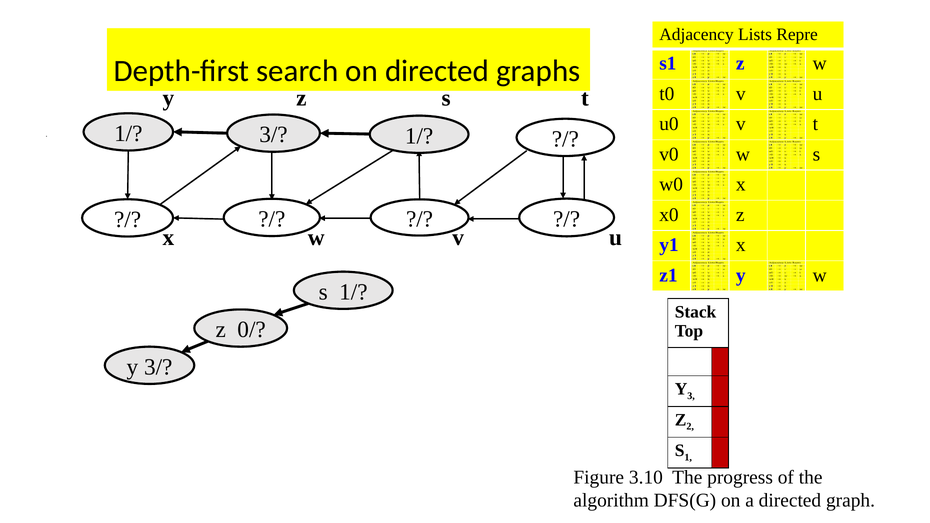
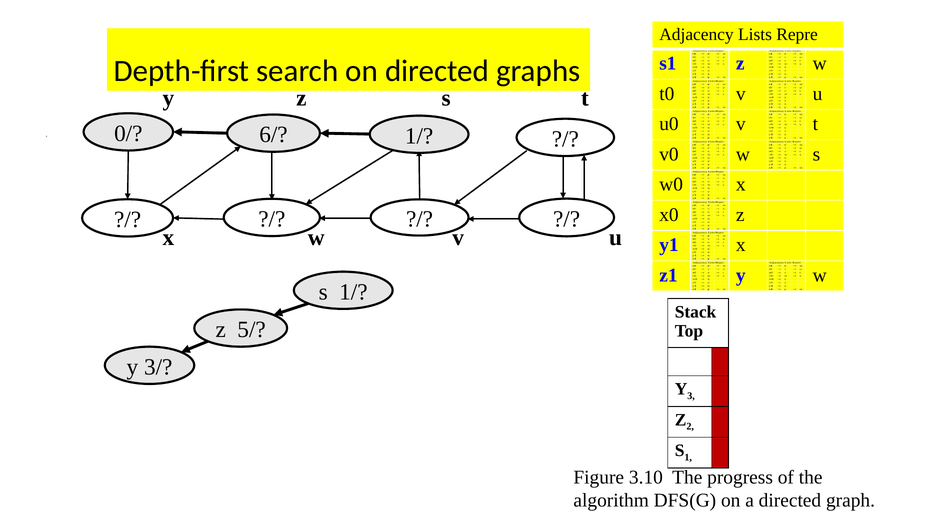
1/ at (128, 133): 1/ -> 0/
3/ at (273, 135): 3/ -> 6/
0/: 0/ -> 5/
